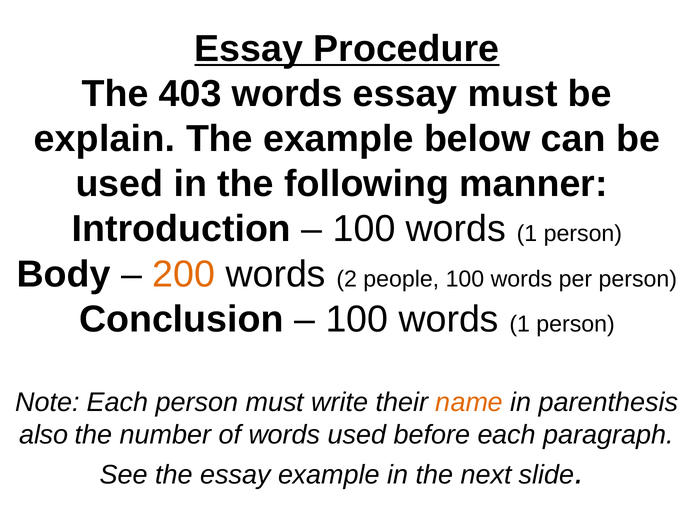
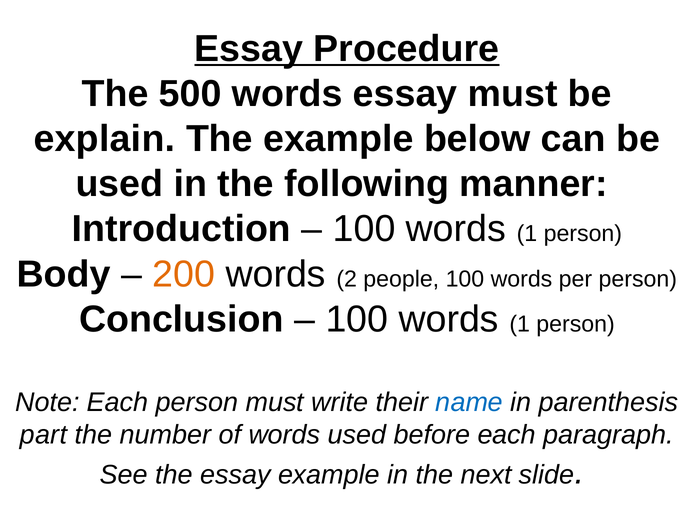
403: 403 -> 500
name colour: orange -> blue
also: also -> part
